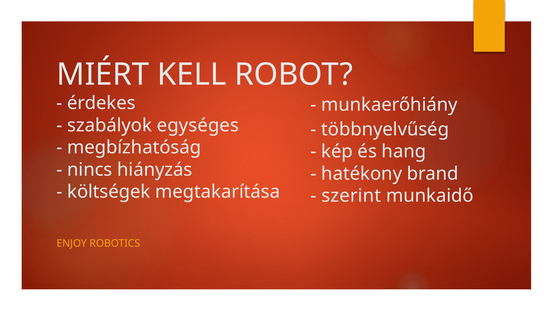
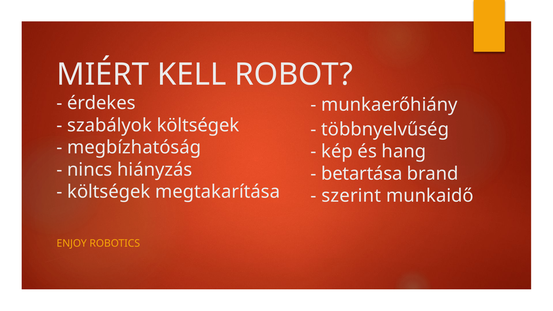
szabályok egységes: egységes -> költségek
hatékony: hatékony -> betartása
